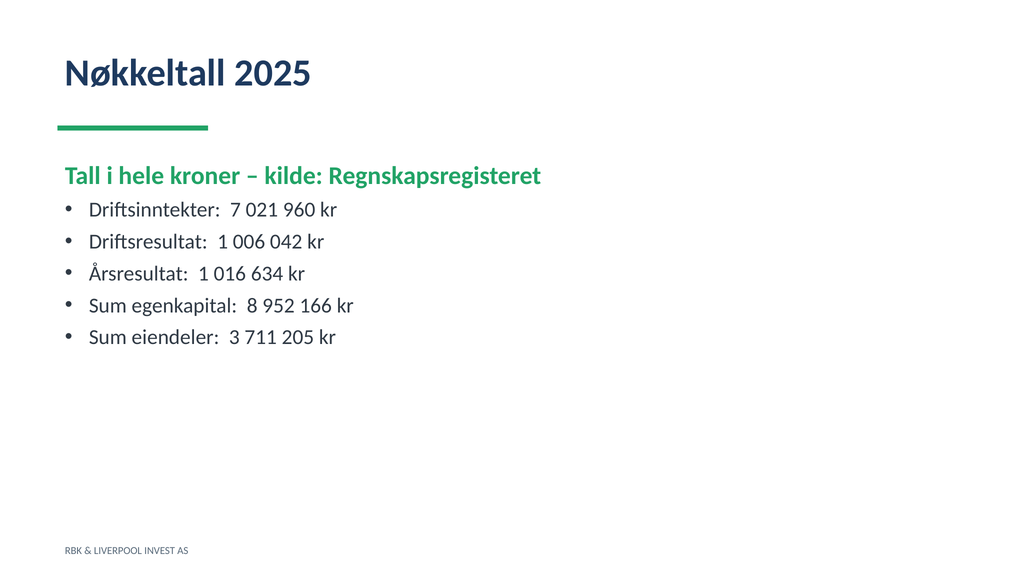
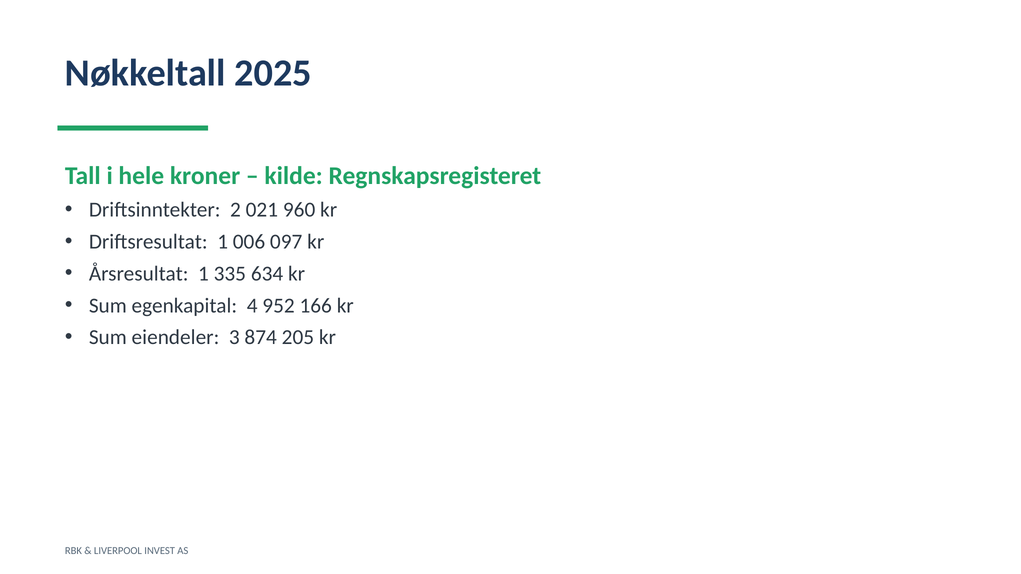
7: 7 -> 2
042: 042 -> 097
016: 016 -> 335
8: 8 -> 4
711: 711 -> 874
